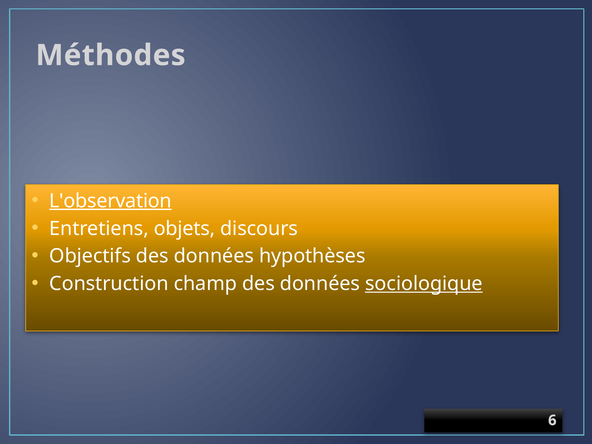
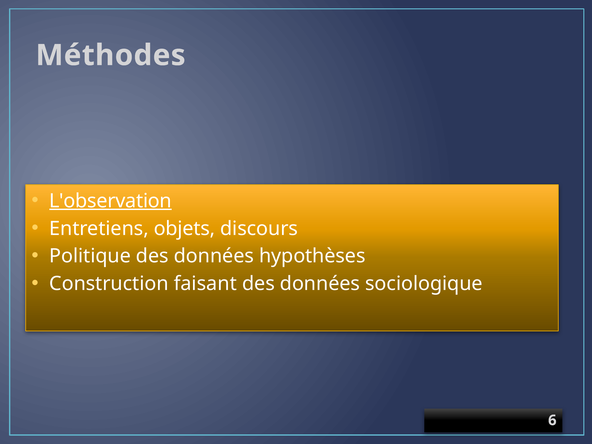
Objectifs: Objectifs -> Politique
champ: champ -> faisant
sociologique underline: present -> none
